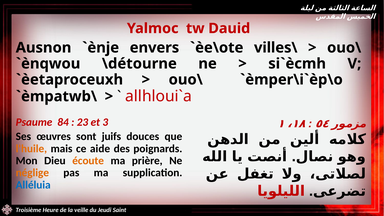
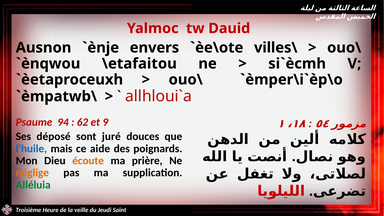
\détourne: \détourne -> \etafaitou
84: 84 -> 94
23: 23 -> 62
3: 3 -> 9
œuvres: œuvres -> déposé
juifs: juifs -> juré
l'huile colour: orange -> blue
Alléluia colour: blue -> green
